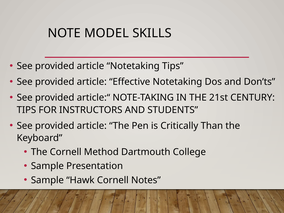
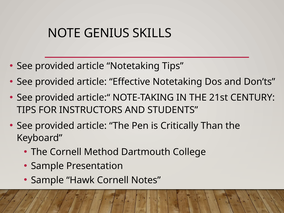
MODEL: MODEL -> GENIUS
